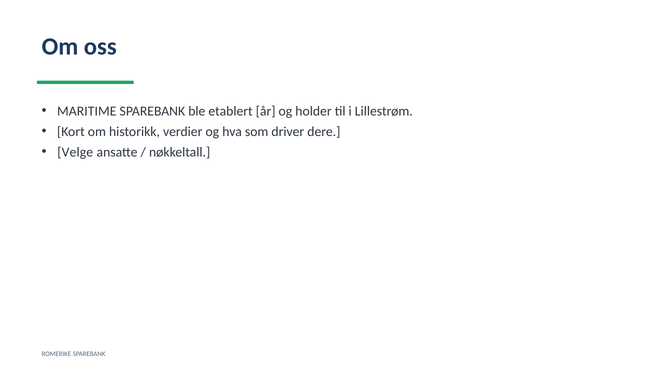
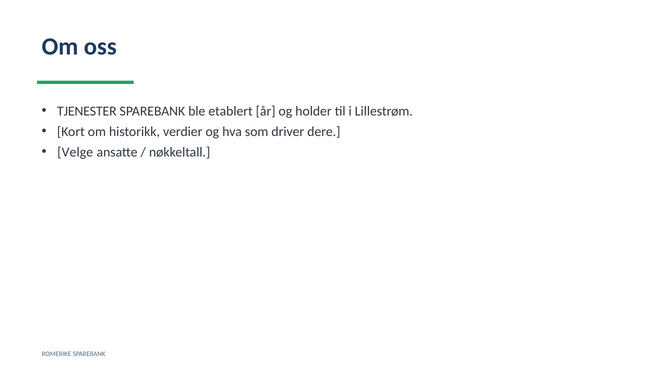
MARITIME: MARITIME -> TJENESTER
